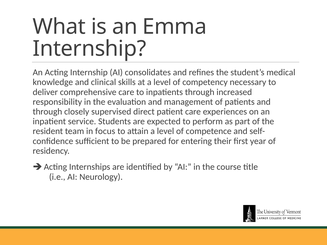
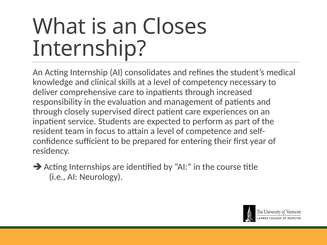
Emma: Emma -> Closes
